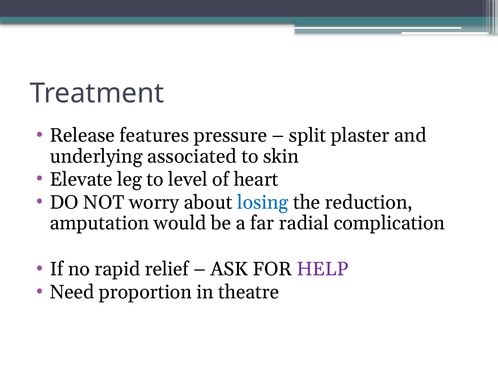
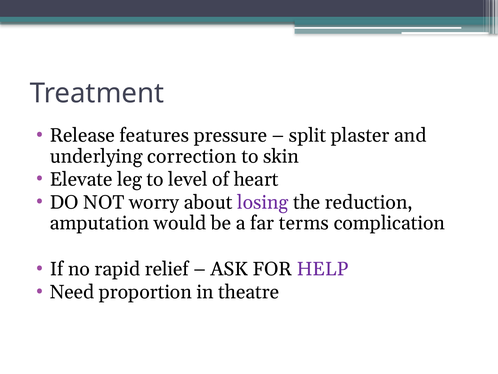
associated: associated -> correction
losing colour: blue -> purple
radial: radial -> terms
